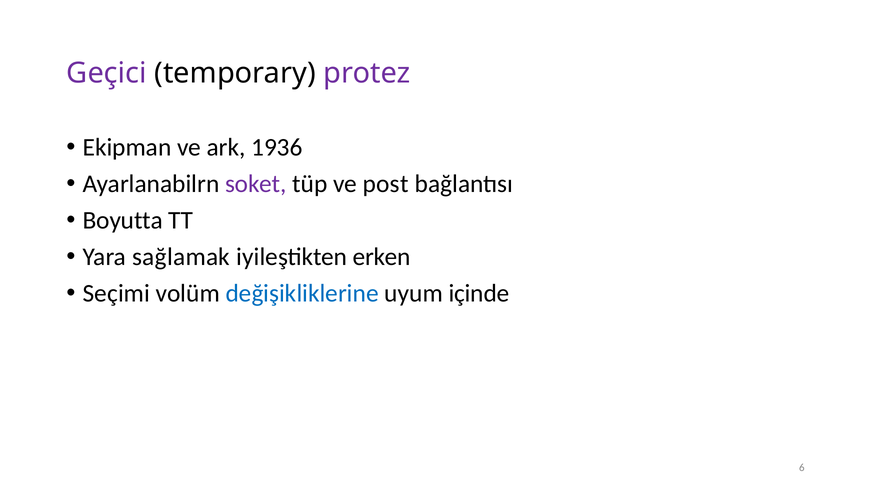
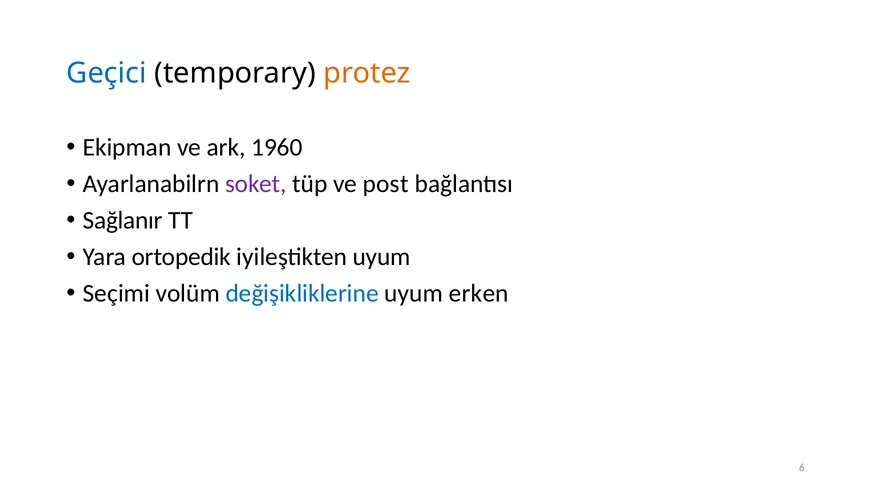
Geçici colour: purple -> blue
protez colour: purple -> orange
1936: 1936 -> 1960
Boyutta: Boyutta -> Sağlanır
sağlamak: sağlamak -> ortopedik
iyileştikten erken: erken -> uyum
içinde: içinde -> erken
